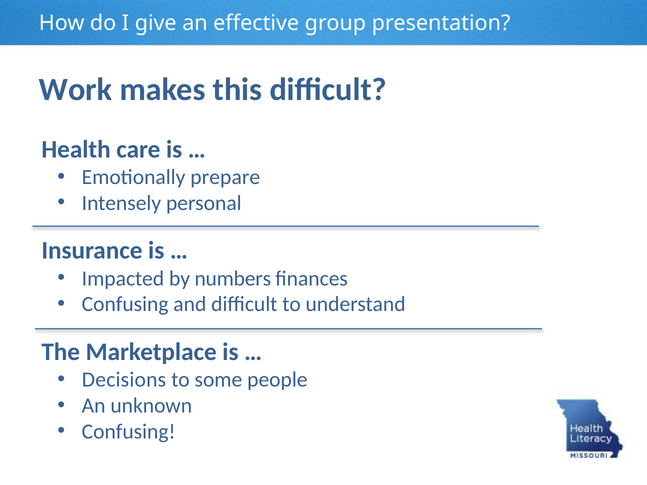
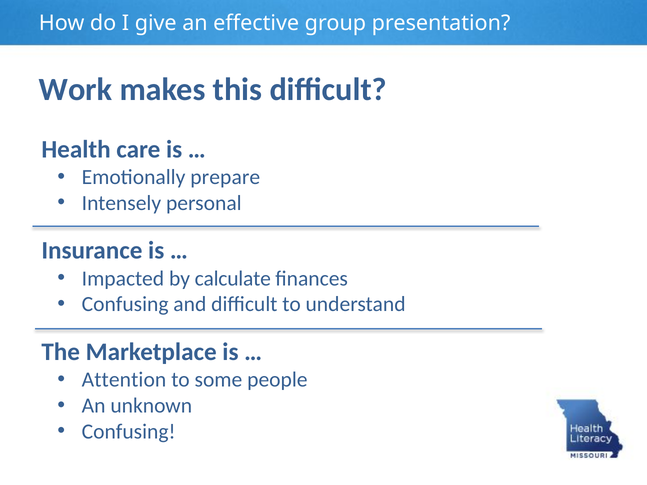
numbers: numbers -> calculate
Decisions: Decisions -> Attention
